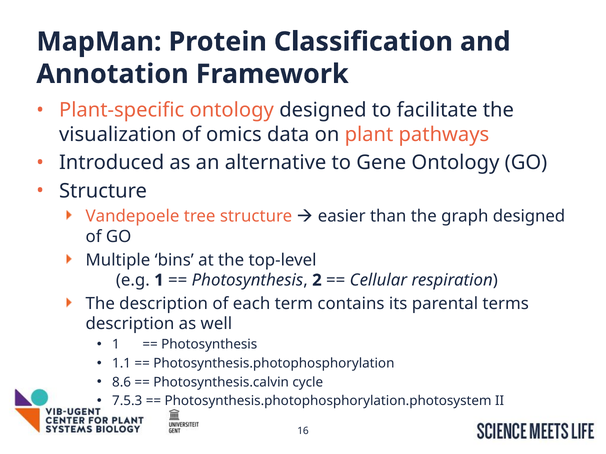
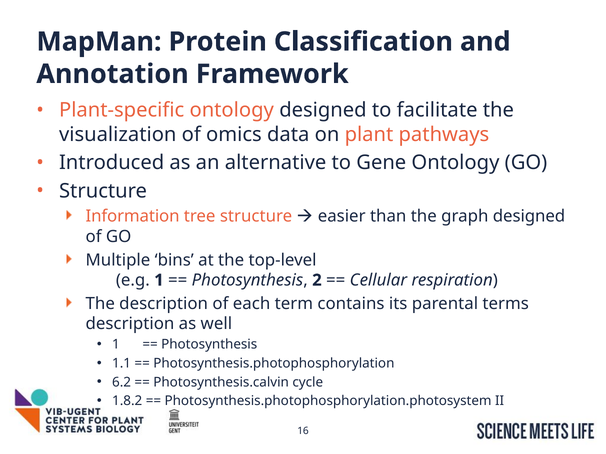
Vandepoele: Vandepoele -> Information
8.6: 8.6 -> 6.2
7.5.3: 7.5.3 -> 1.8.2
